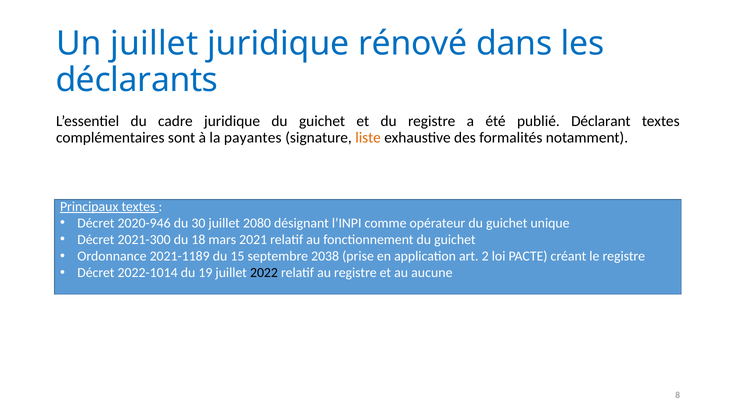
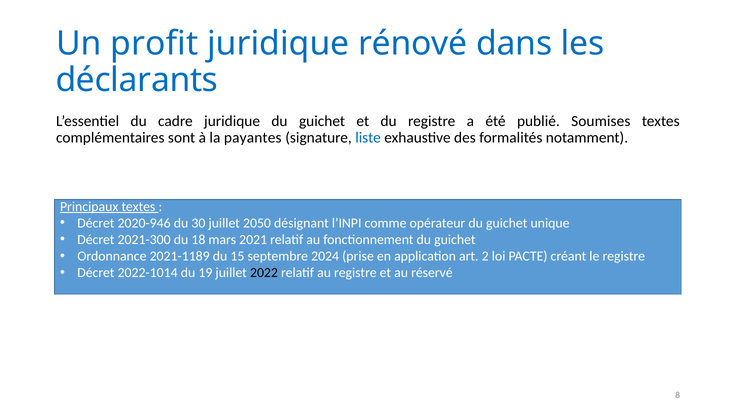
Un juillet: juillet -> profit
Déclarant: Déclarant -> Soumises
liste colour: orange -> blue
2080: 2080 -> 2050
2038: 2038 -> 2024
aucune: aucune -> réservé
